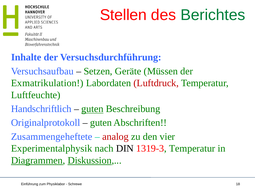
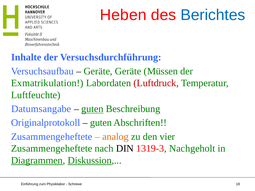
Stellen: Stellen -> Heben
Berichtes colour: green -> blue
Setzen at (98, 71): Setzen -> Geräte
Handschriftlich: Handschriftlich -> Datumsangabe
analog colour: red -> orange
Experimentalphysik at (52, 149): Experimentalphysik -> Zusammengeheftete
1319-3 Temperatur: Temperatur -> Nachgeholt
